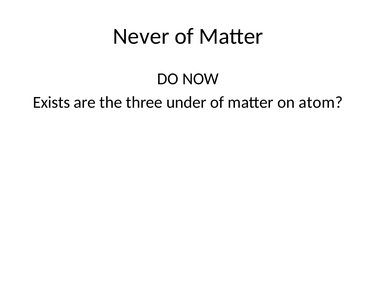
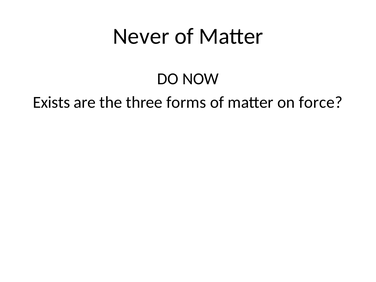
under: under -> forms
atom: atom -> force
